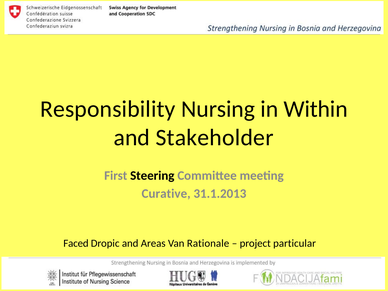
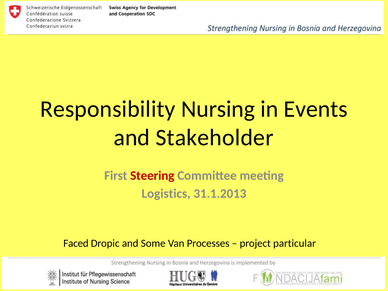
Within: Within -> Events
Steering colour: black -> red
Curative: Curative -> Logistics
Areas: Areas -> Some
Rationale: Rationale -> Processes
